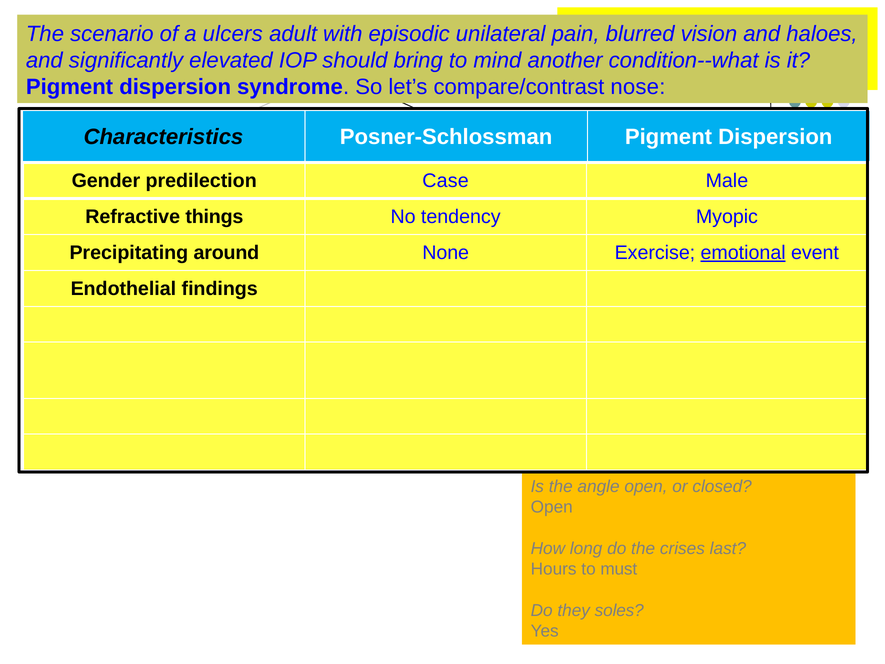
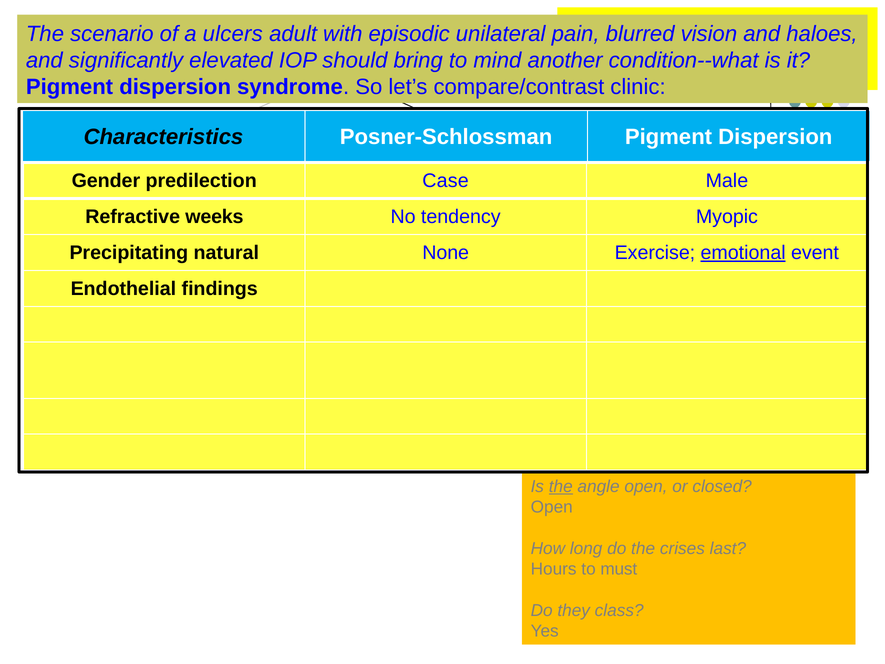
nose: nose -> clinic
things: things -> weeks
around: around -> natural
the at (561, 486) underline: none -> present
soles: soles -> class
